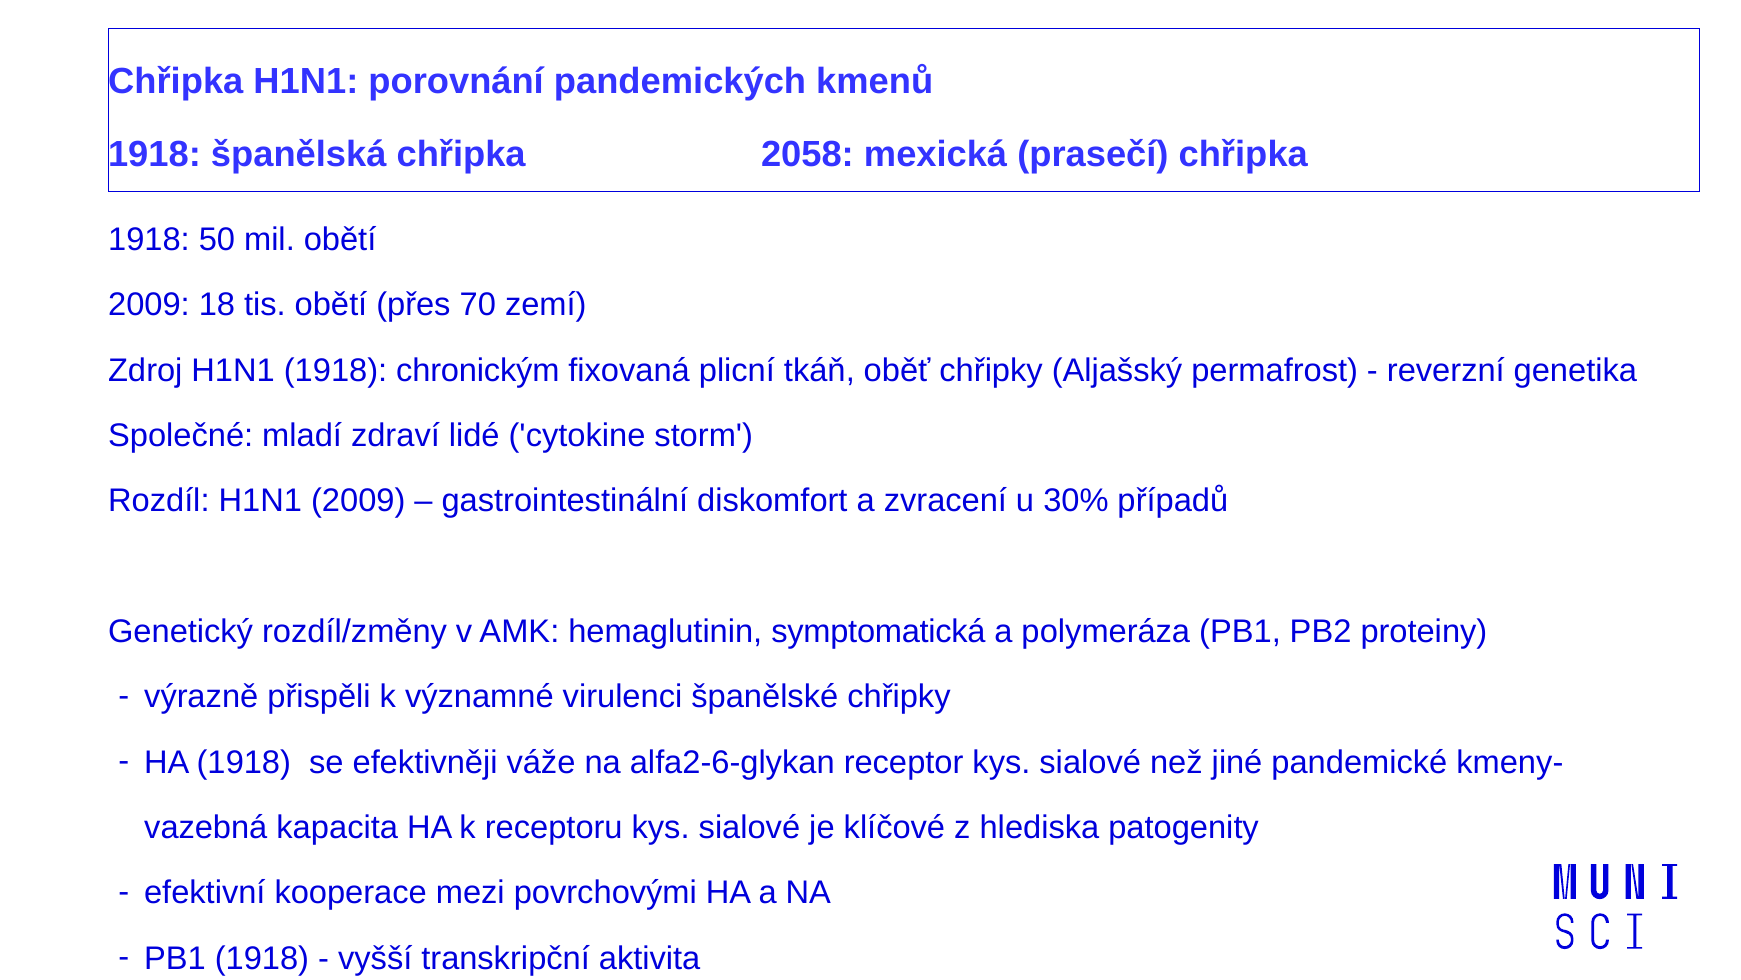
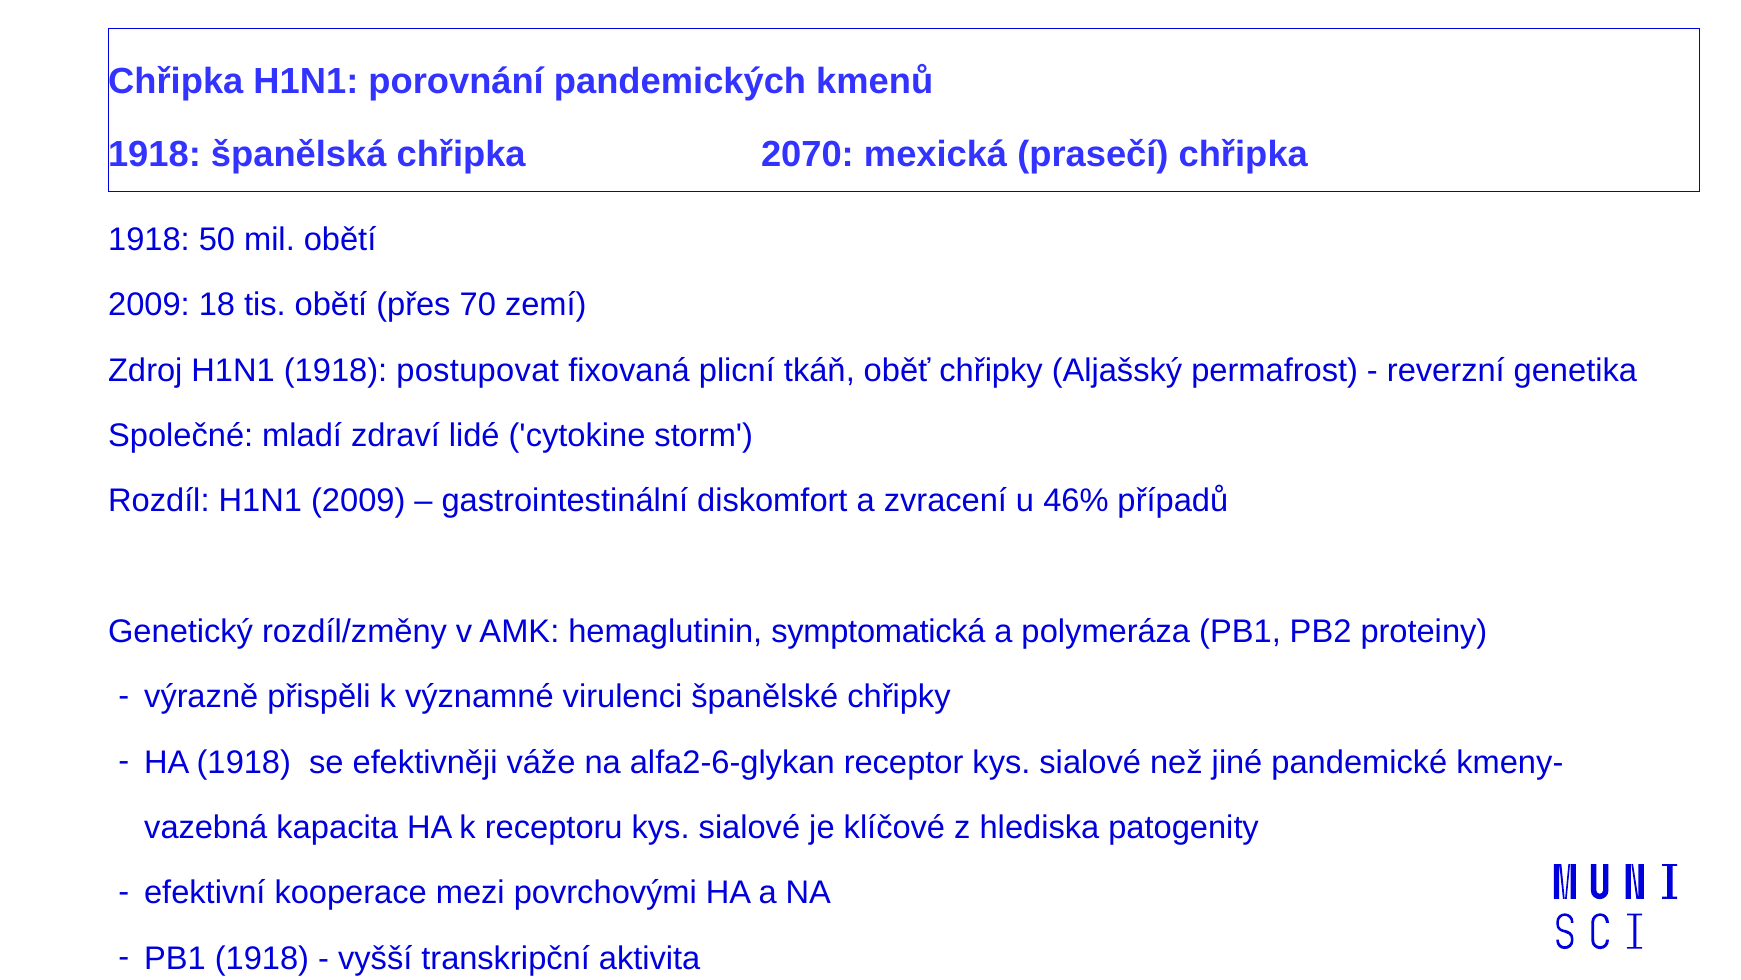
2058: 2058 -> 2070
chronickým: chronickým -> postupovat
30%: 30% -> 46%
